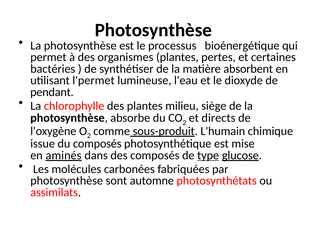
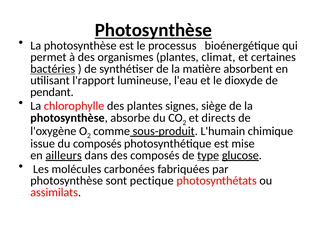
Photosynthèse at (153, 30) underline: none -> present
pertes: pertes -> climat
bactéries underline: none -> present
l'permet: l'permet -> l'rapport
milieu: milieu -> signes
aminés: aminés -> ailleurs
automne: automne -> pectique
